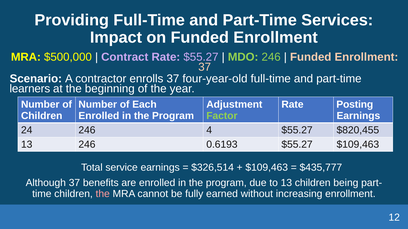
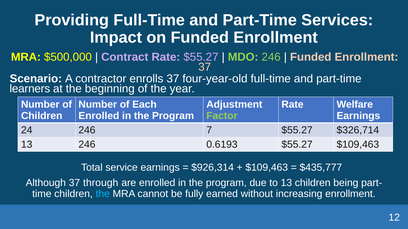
Posting: Posting -> Welfare
4: 4 -> 7
$820,455: $820,455 -> $326,714
$326,514: $326,514 -> $926,314
benefits: benefits -> through
the at (103, 194) colour: pink -> light blue
